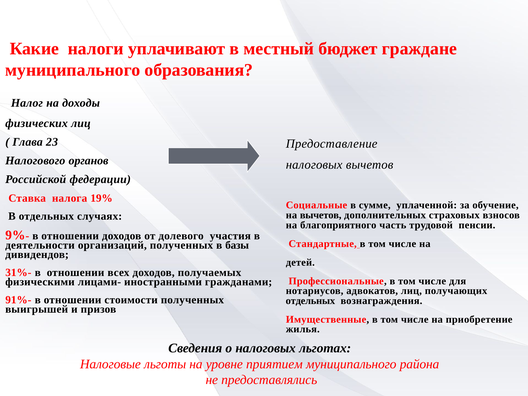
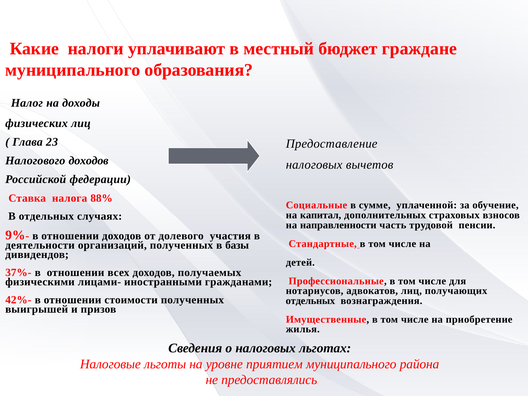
Налогового органов: органов -> доходов
19%: 19% -> 88%
на вычетов: вычетов -> капитал
благоприятного: благоприятного -> направленности
31%-: 31%- -> 37%-
91%-: 91%- -> 42%-
